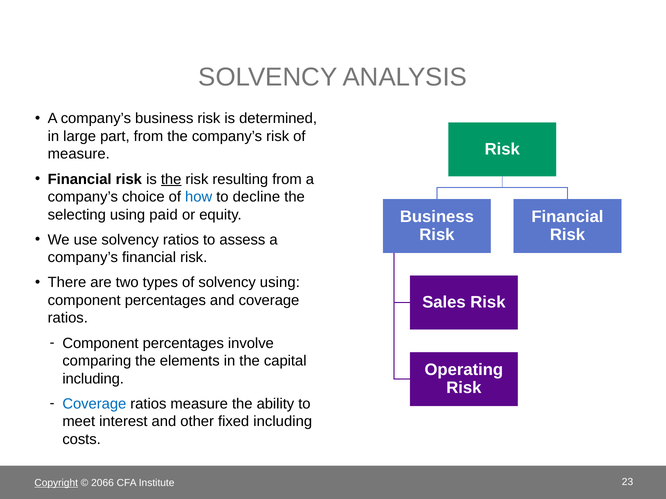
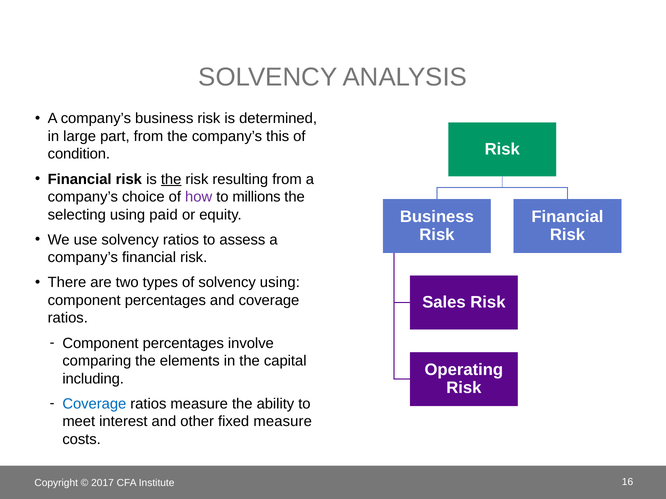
company’s risk: risk -> this
measure at (79, 154): measure -> condition
how colour: blue -> purple
decline: decline -> millions
fixed including: including -> measure
Copyright underline: present -> none
2066: 2066 -> 2017
23: 23 -> 16
